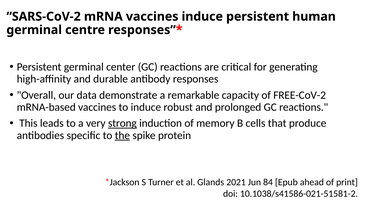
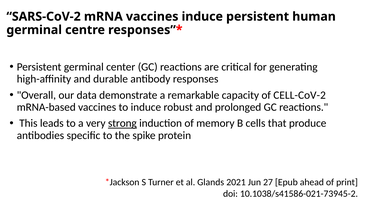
FREE-CoV-2: FREE-CoV-2 -> CELL-CoV-2
the underline: present -> none
84: 84 -> 27
10.1038/s41586-021-51581-2: 10.1038/s41586-021-51581-2 -> 10.1038/s41586-021-73945-2
